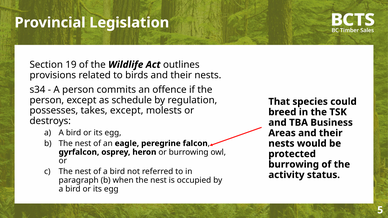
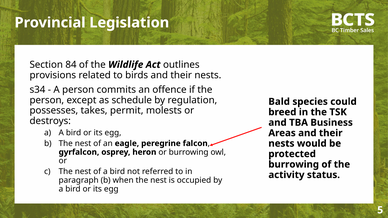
19: 19 -> 84
That: That -> Bald
takes except: except -> permit
